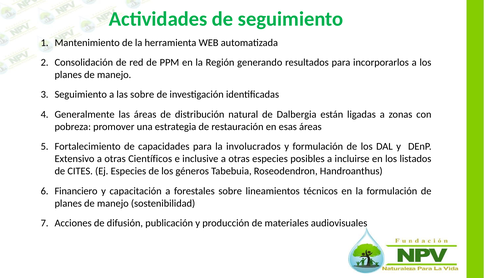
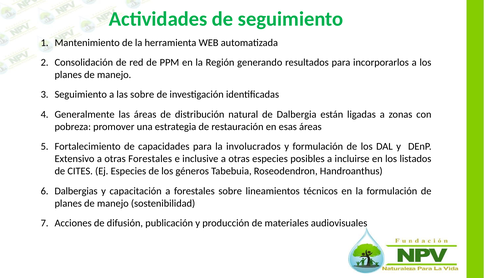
otras Científicos: Científicos -> Forestales
Financiero: Financiero -> Dalbergias
